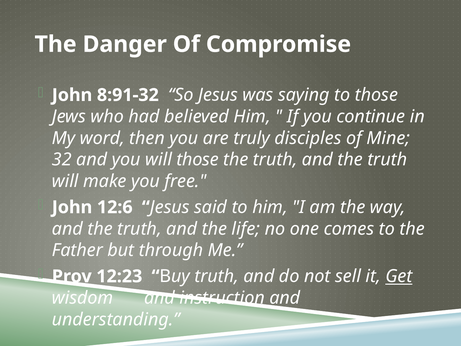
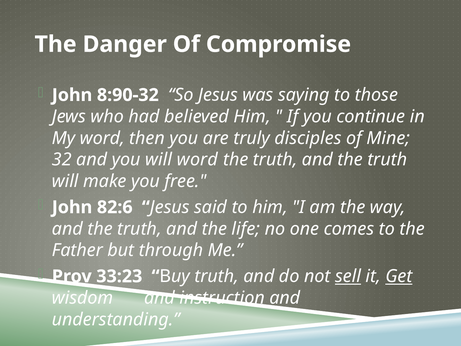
8:91-32: 8:91-32 -> 8:90-32
will those: those -> word
12:6: 12:6 -> 82:6
12:23: 12:23 -> 33:23
sell underline: none -> present
